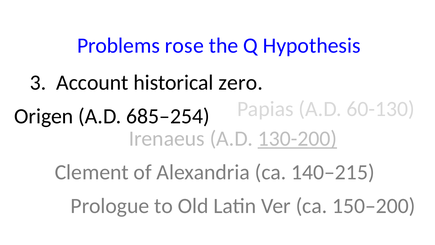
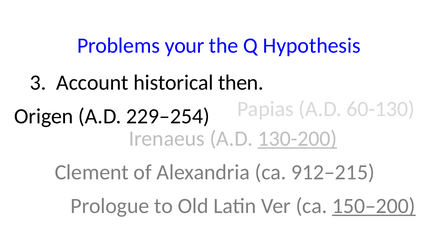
rose: rose -> your
zero: zero -> then
685–254: 685–254 -> 229–254
140–215: 140–215 -> 912–215
150–200 underline: none -> present
